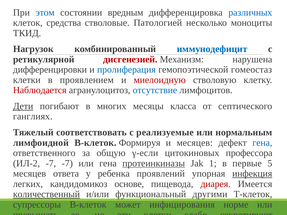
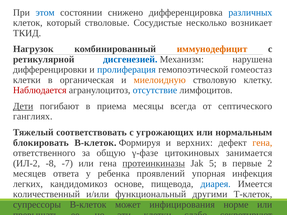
вредным: вредным -> снижено
средства: средства -> который
Патологией: Патологией -> Сосудистые
моноциты: моноциты -> возникает
иммунодефицит colour: blue -> orange
дисгенезией colour: red -> blue
проявлением: проявлением -> органическая
миелоидную colour: red -> orange
многих: многих -> приема
класса: класса -> всегда
реализуемые: реализуемые -> угрожающих
лимфоидной: лимфоидной -> блокировать
и месяцев: месяцев -> верхних
гена at (262, 143) colour: blue -> orange
γ-если: γ-если -> γ-фазе
профессора: профессора -> занимается
ИЛ-2 -7: -7 -> -8
1: 1 -> 5
5: 5 -> 2
инфекция underline: present -> none
диарея colour: red -> blue
количественный underline: present -> none
